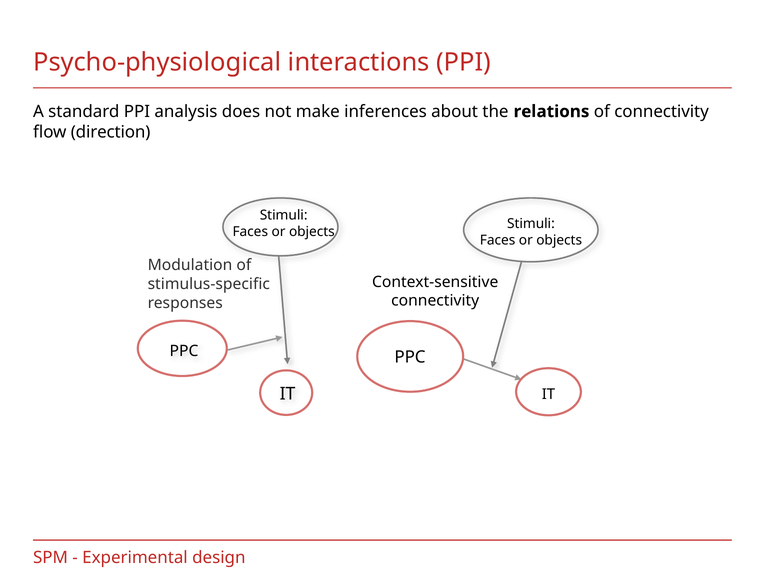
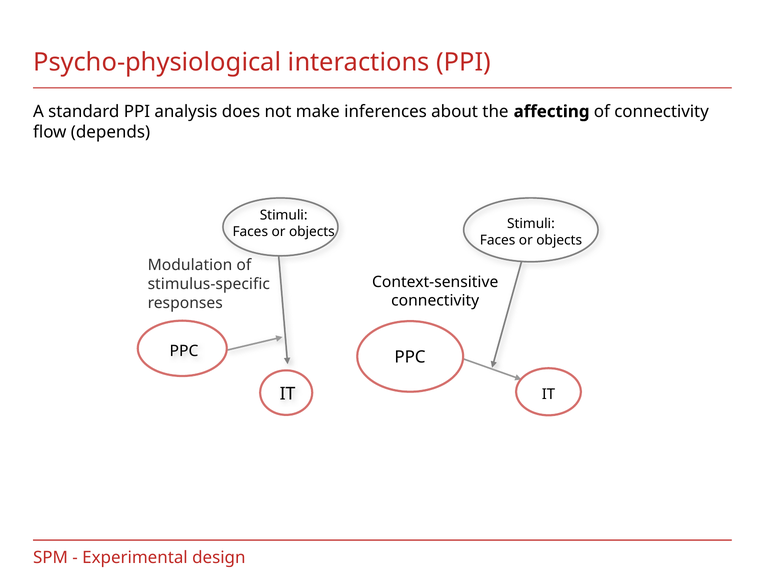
relations: relations -> affecting
direction: direction -> depends
